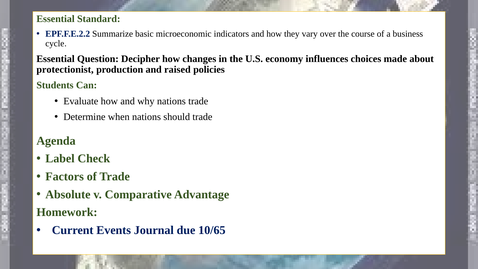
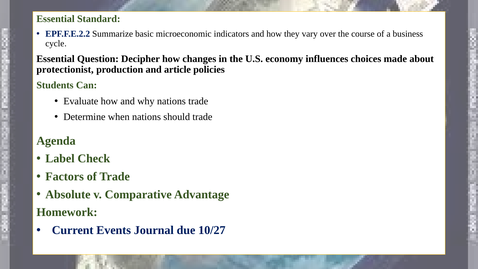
raised: raised -> article
10/65: 10/65 -> 10/27
